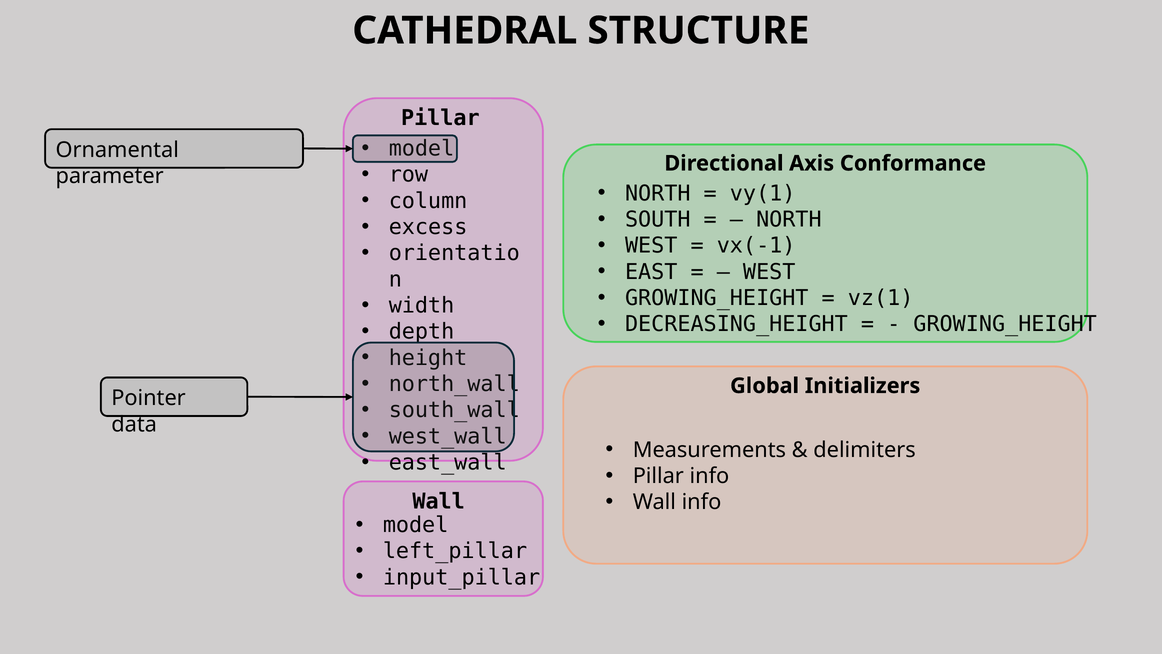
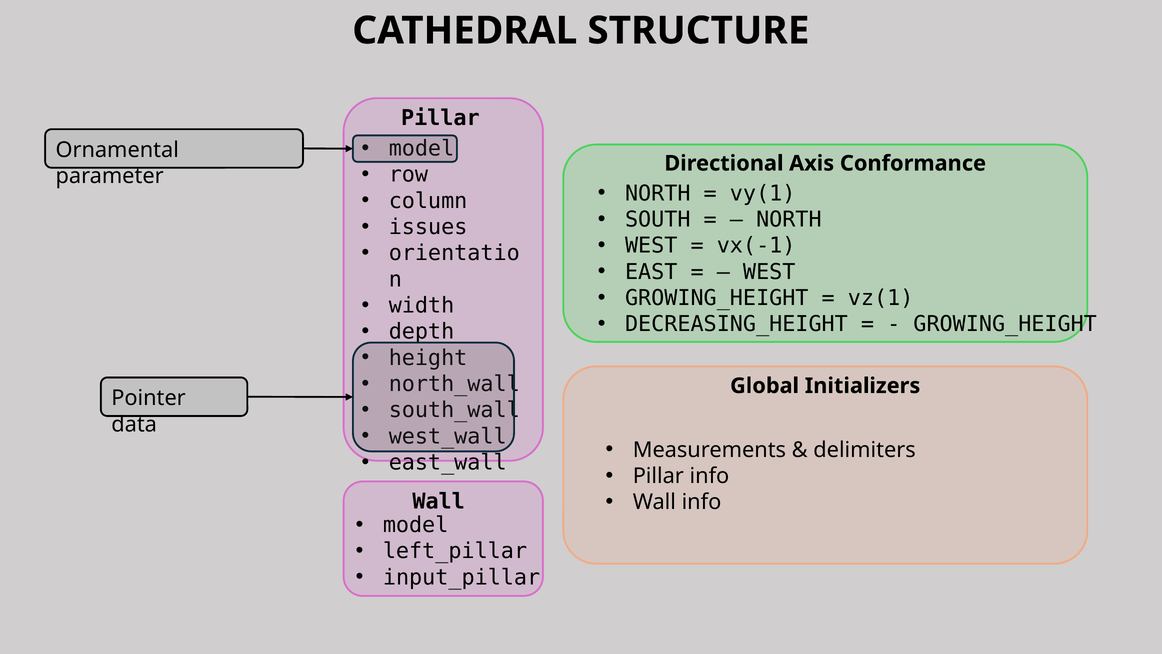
excess: excess -> issues
